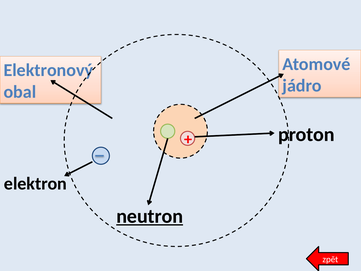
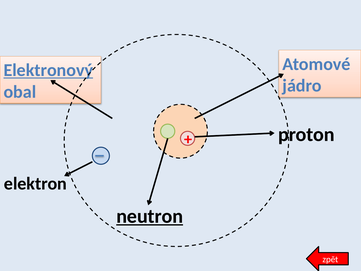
Elektronový underline: none -> present
